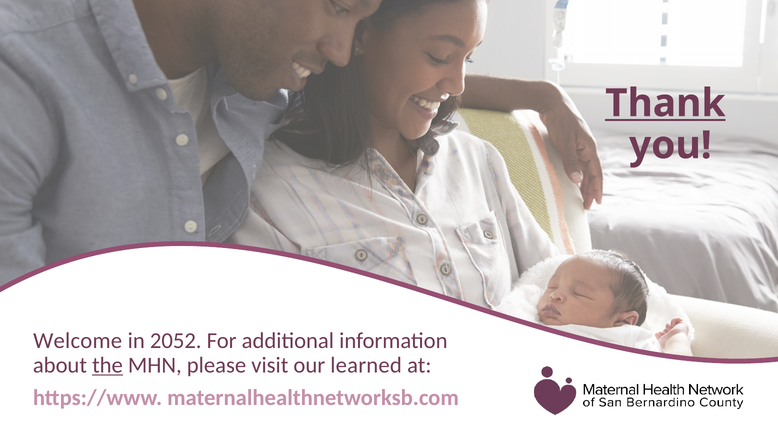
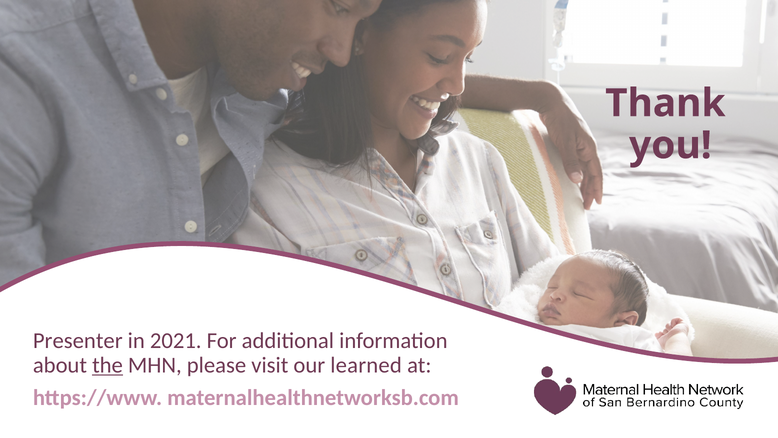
Thank underline: present -> none
Welcome: Welcome -> Presenter
2052: 2052 -> 2021
